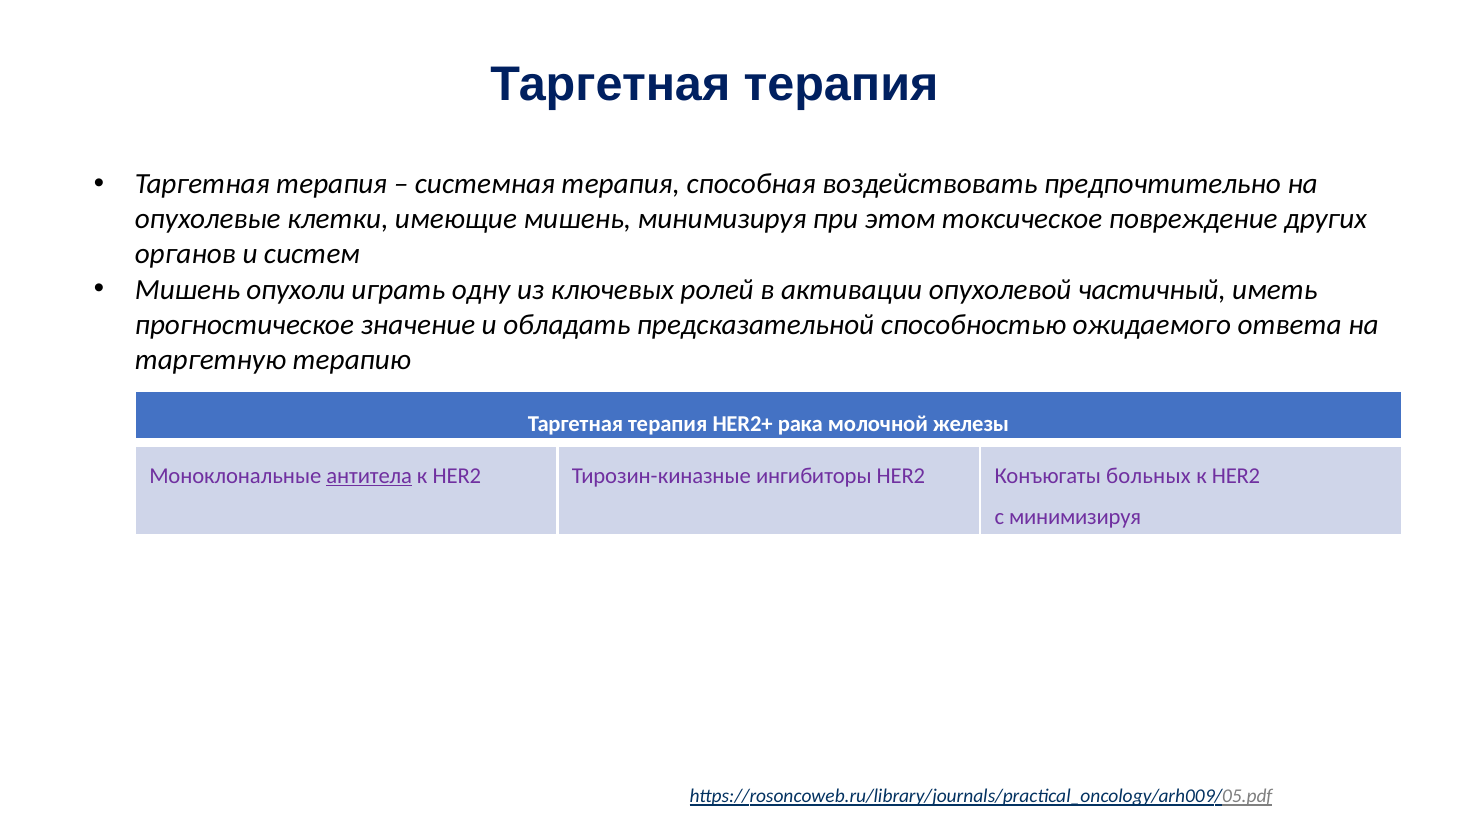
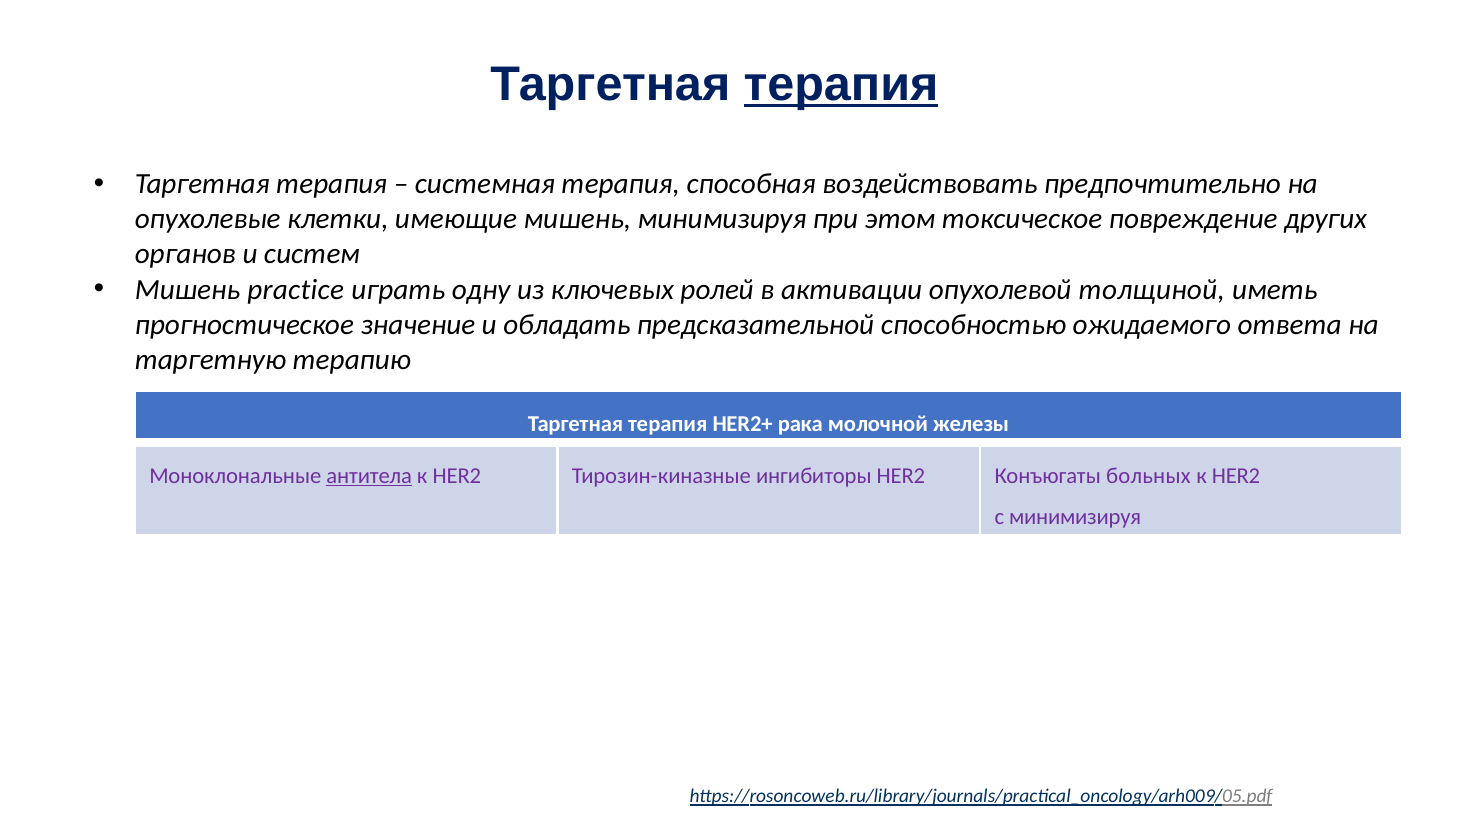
терапия at (841, 85) underline: none -> present
опухоли: опухоли -> practice
частичный: частичный -> толщиной
